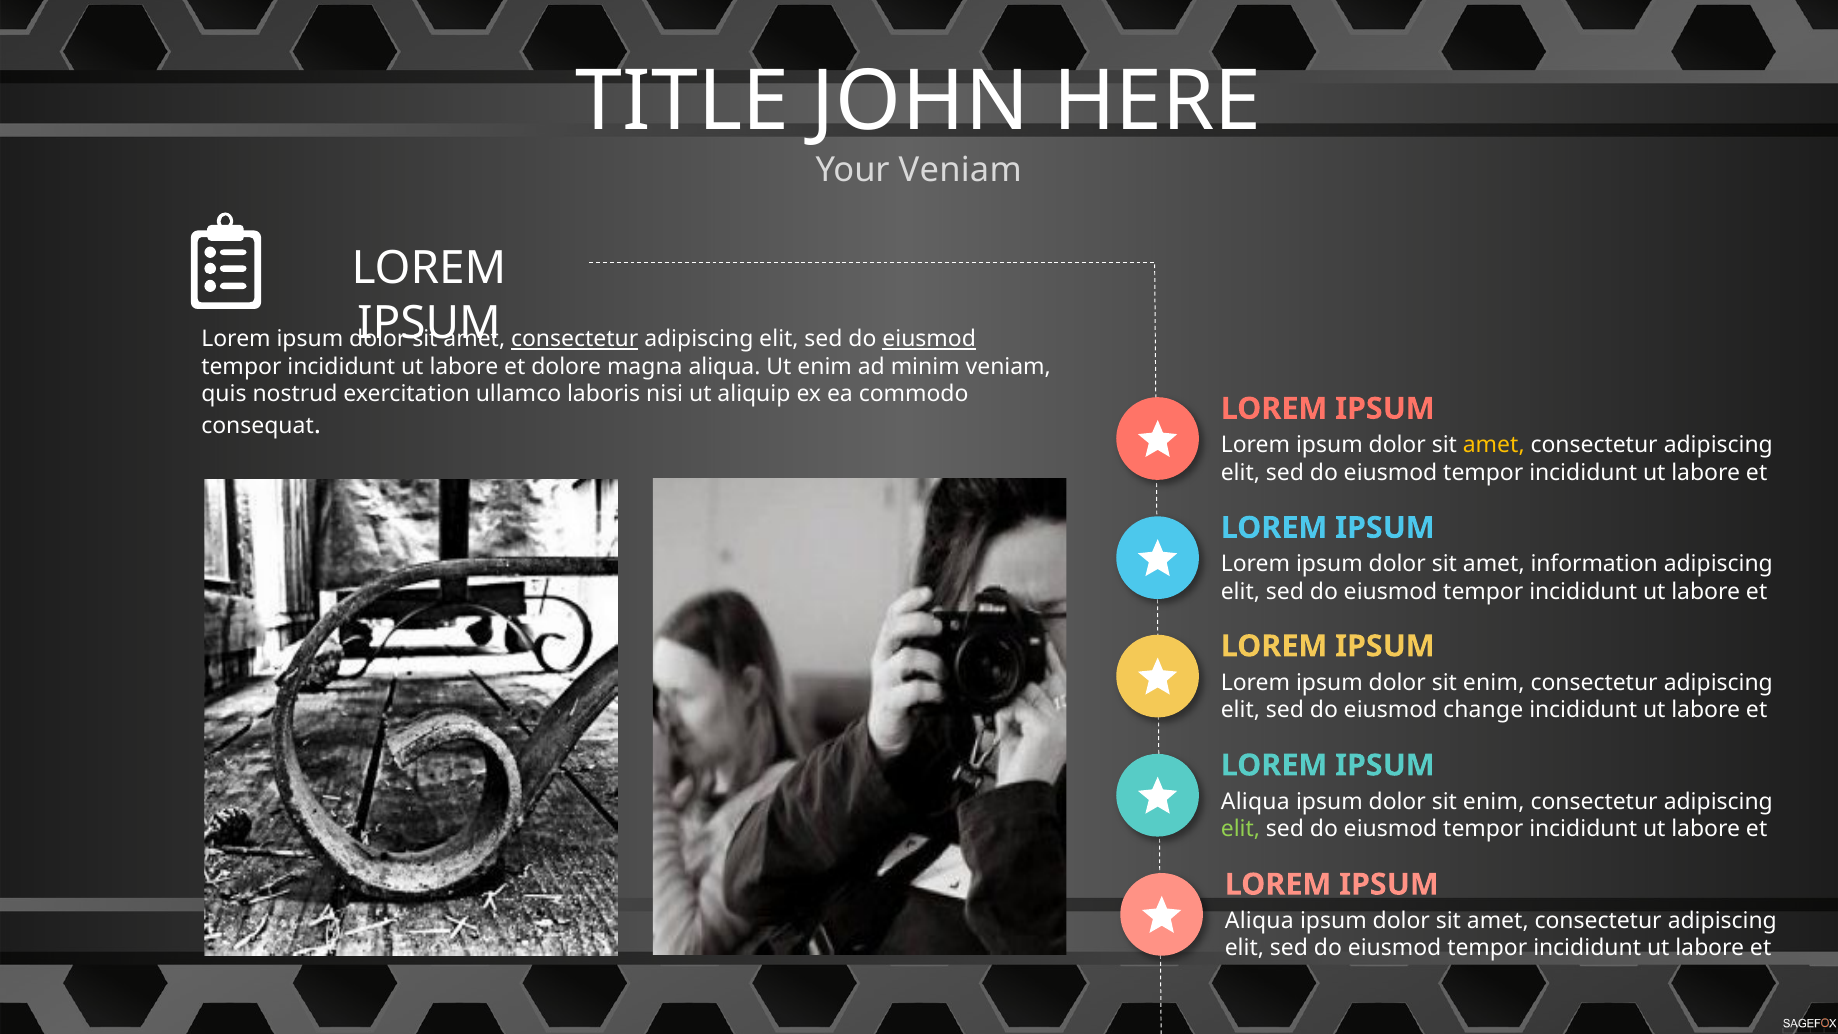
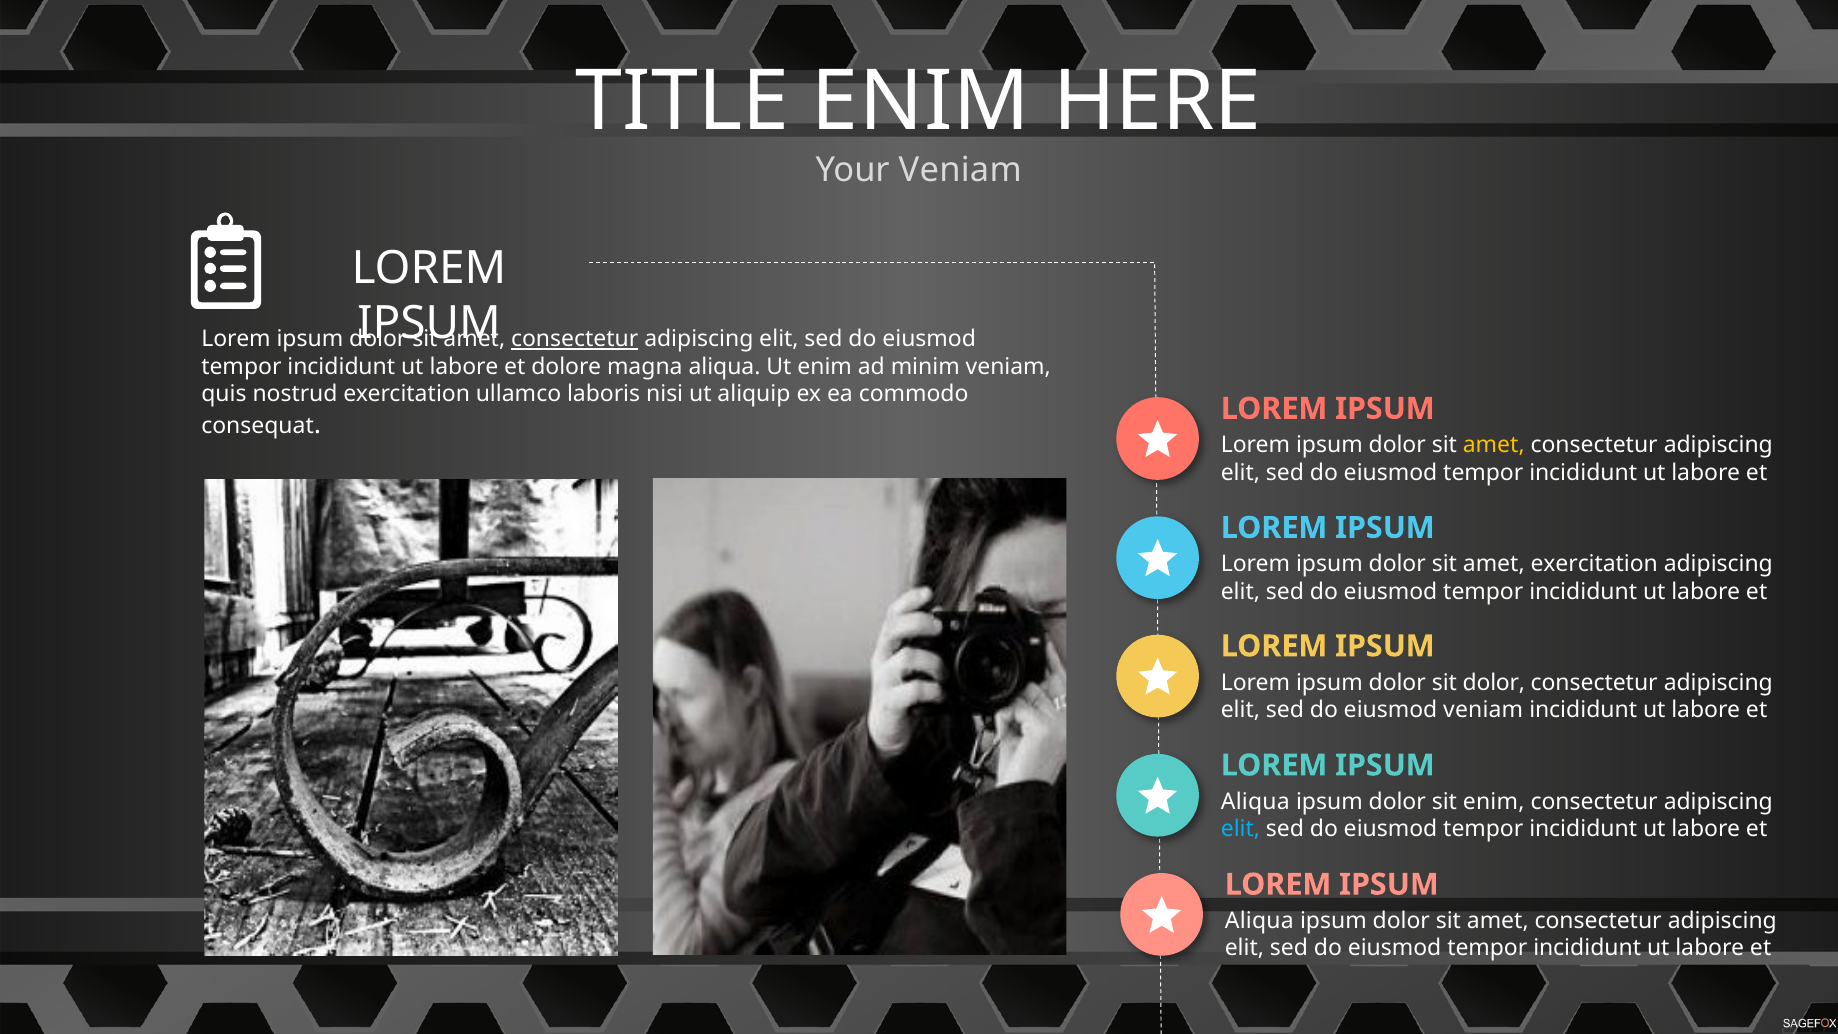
TITLE JOHN: JOHN -> ENIM
eiusmod at (929, 339) underline: present -> none
amet information: information -> exercitation
enim at (1494, 682): enim -> dolor
eiusmod change: change -> veniam
elit at (1240, 829) colour: light green -> light blue
